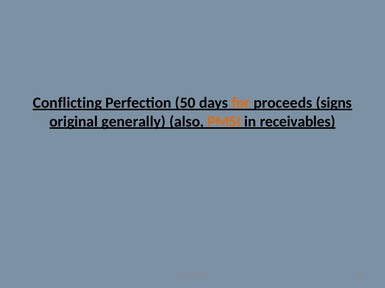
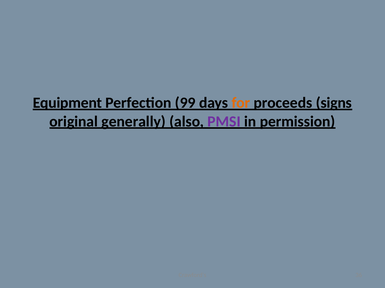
Conflicting: Conflicting -> Equipment
50: 50 -> 99
PMSI colour: orange -> purple
receivables: receivables -> permission
